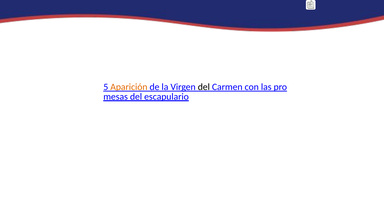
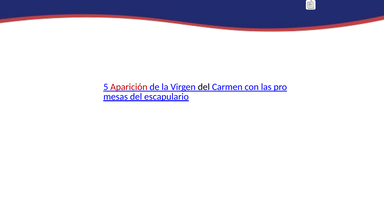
Aparición colour: orange -> red
